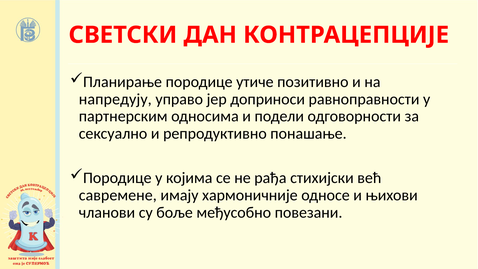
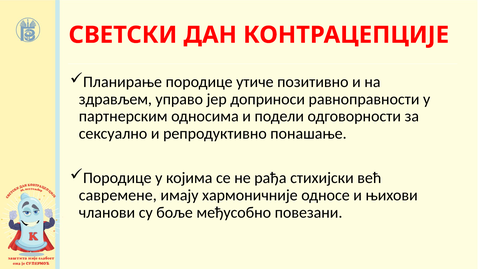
напредују: напредују -> здрављем
